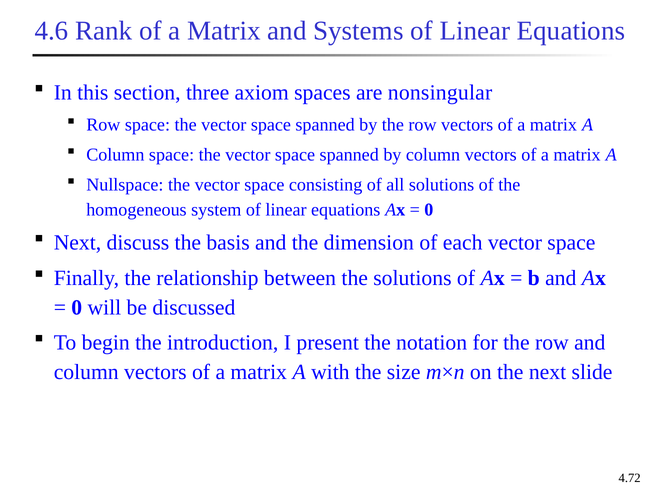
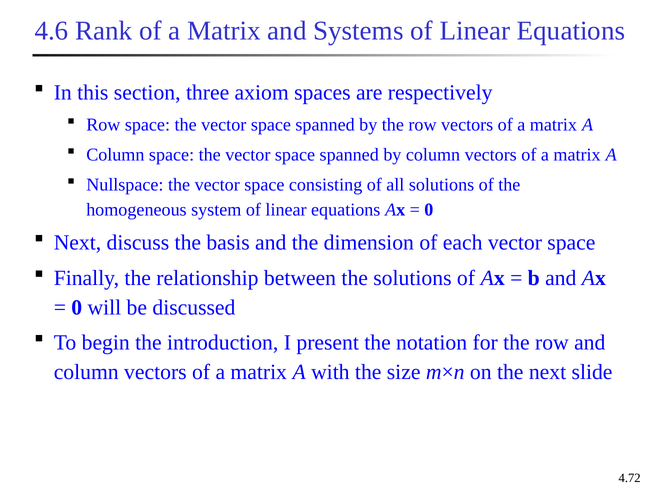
nonsingular: nonsingular -> respectively
